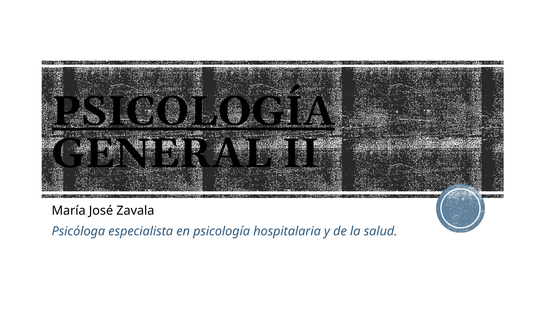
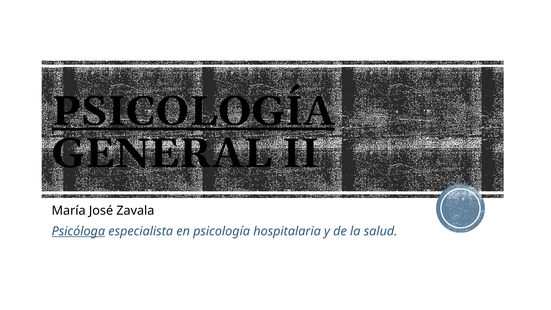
Psicóloga underline: none -> present
